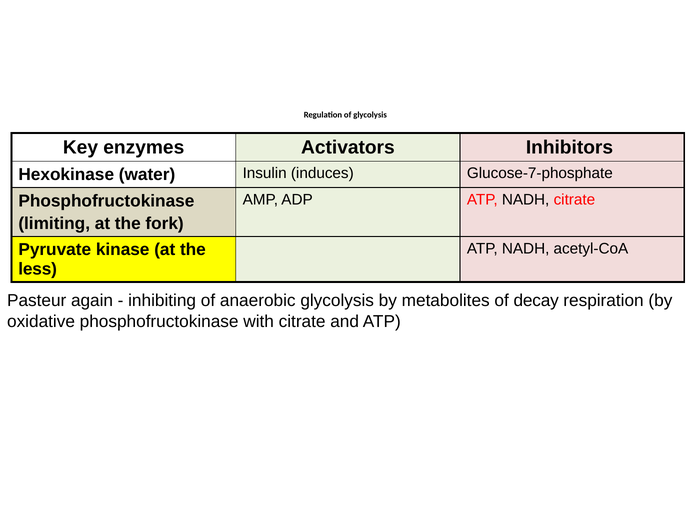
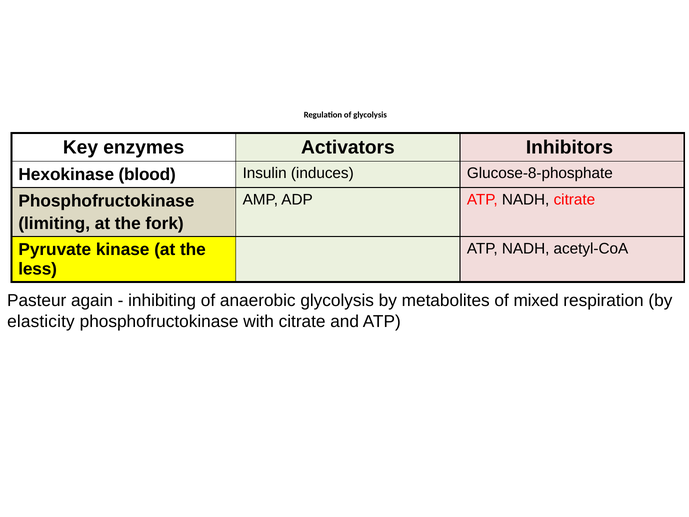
water: water -> blood
Glucose-7-phosphate: Glucose-7-phosphate -> Glucose-8-phosphate
decay: decay -> mixed
oxidative: oxidative -> elasticity
